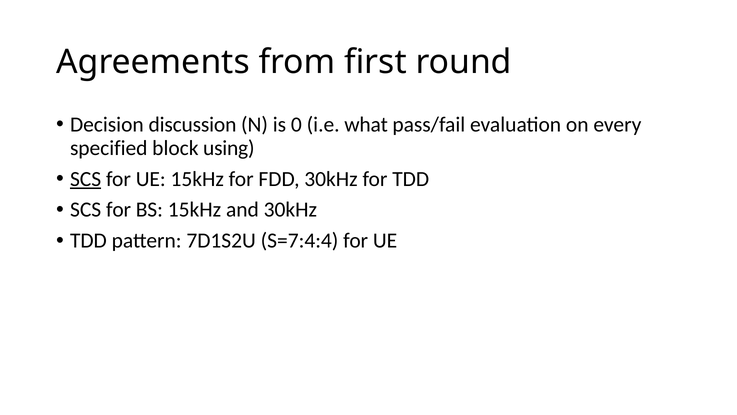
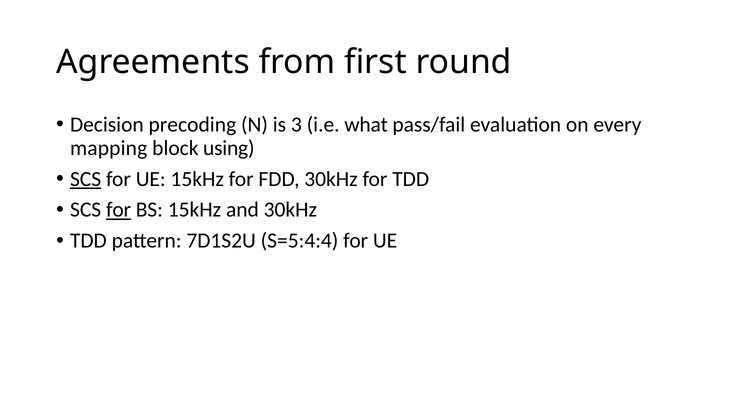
discussion: discussion -> precoding
0: 0 -> 3
specified: specified -> mapping
for at (119, 210) underline: none -> present
S=7:4:4: S=7:4:4 -> S=5:4:4
